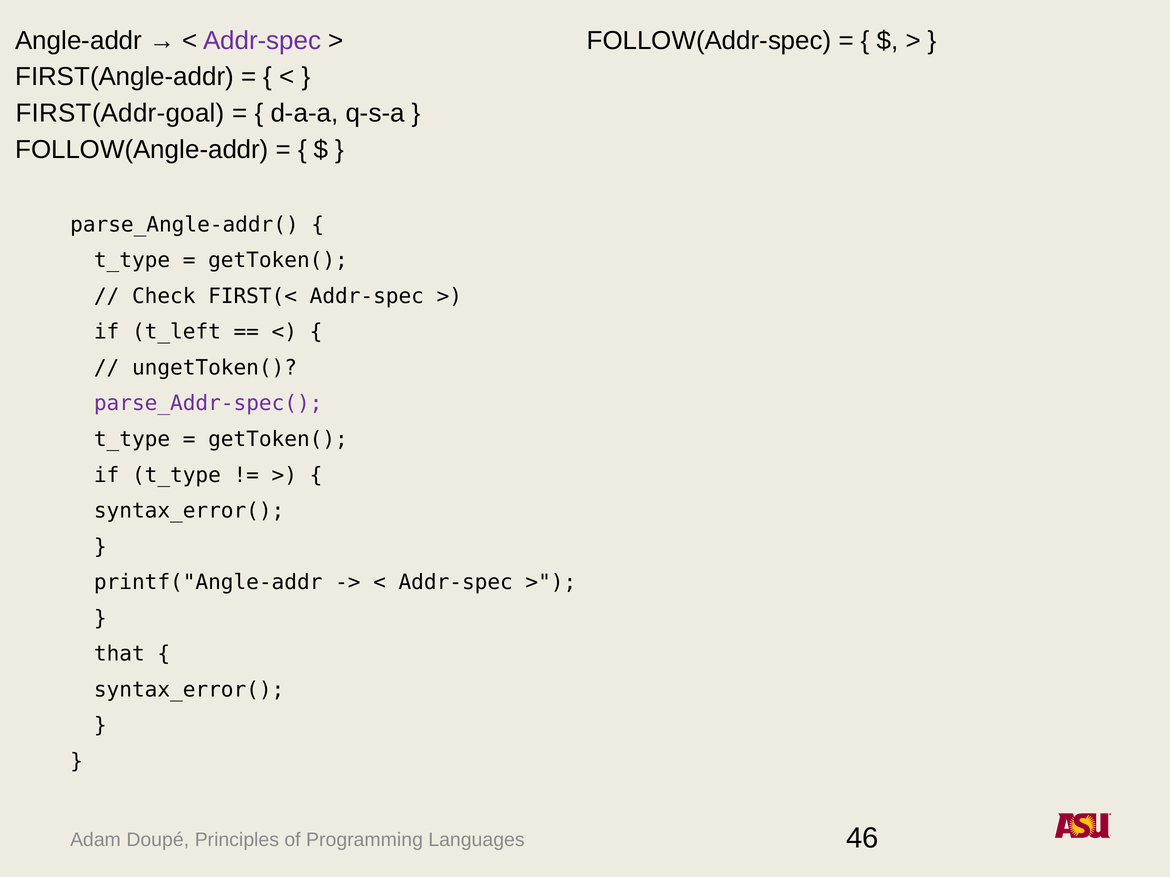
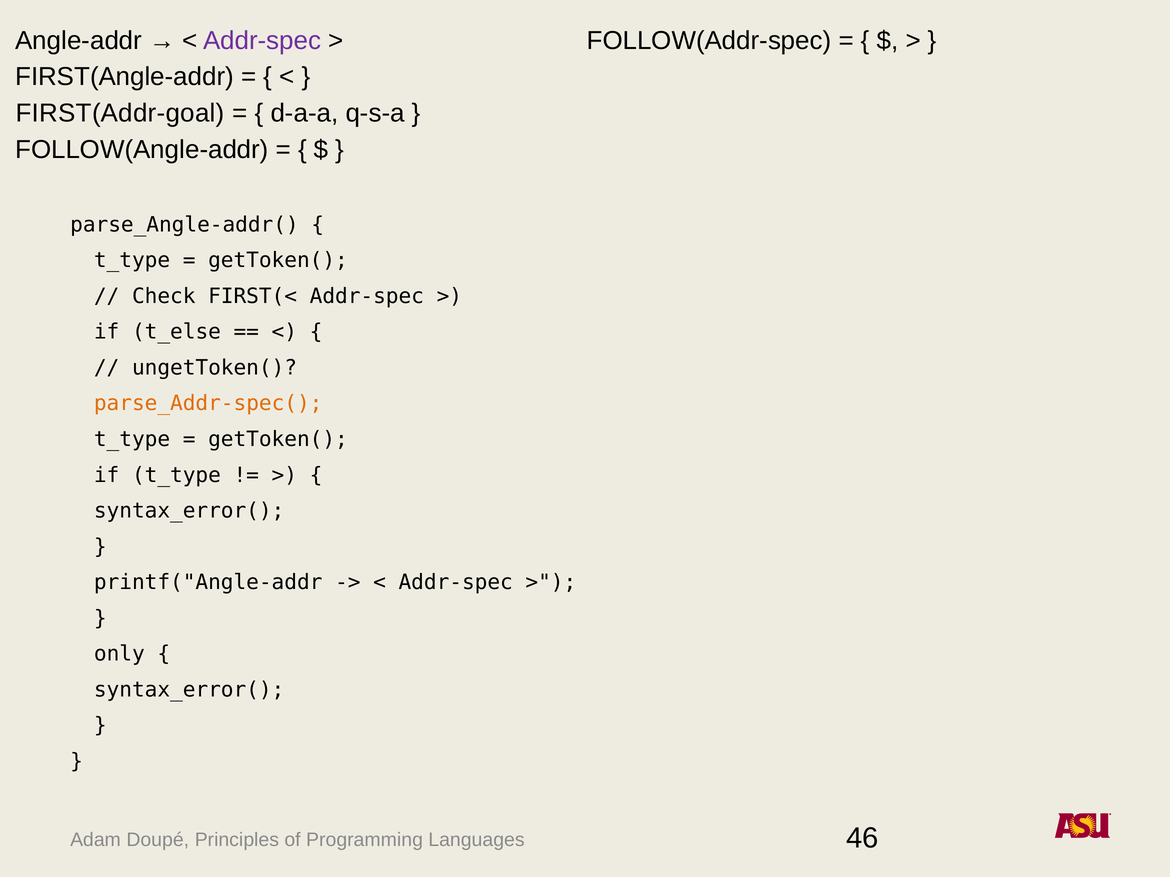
t_left: t_left -> t_else
parse_Addr-spec( colour: purple -> orange
that: that -> only
